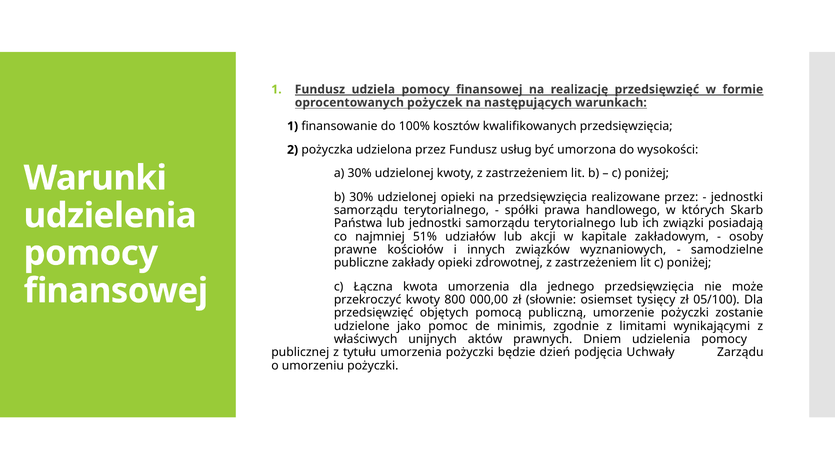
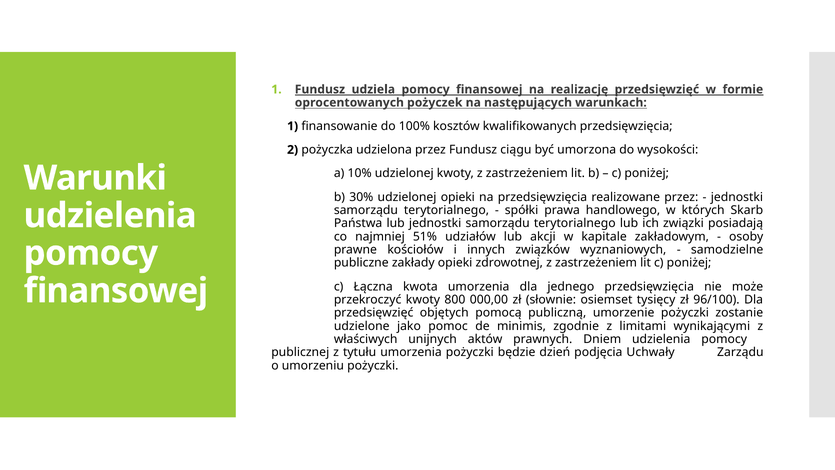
usług: usług -> ciągu
a 30%: 30% -> 10%
05/100: 05/100 -> 96/100
